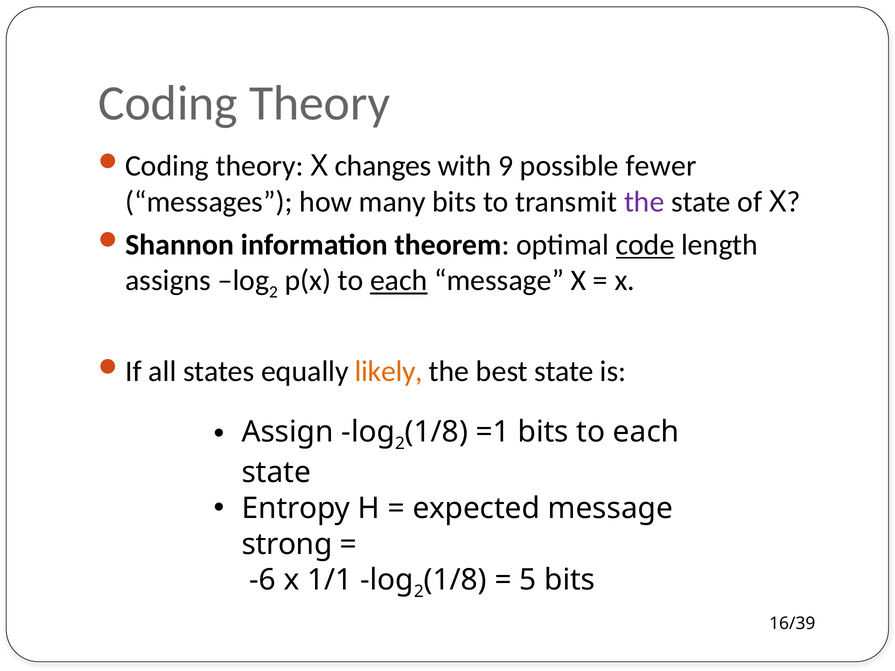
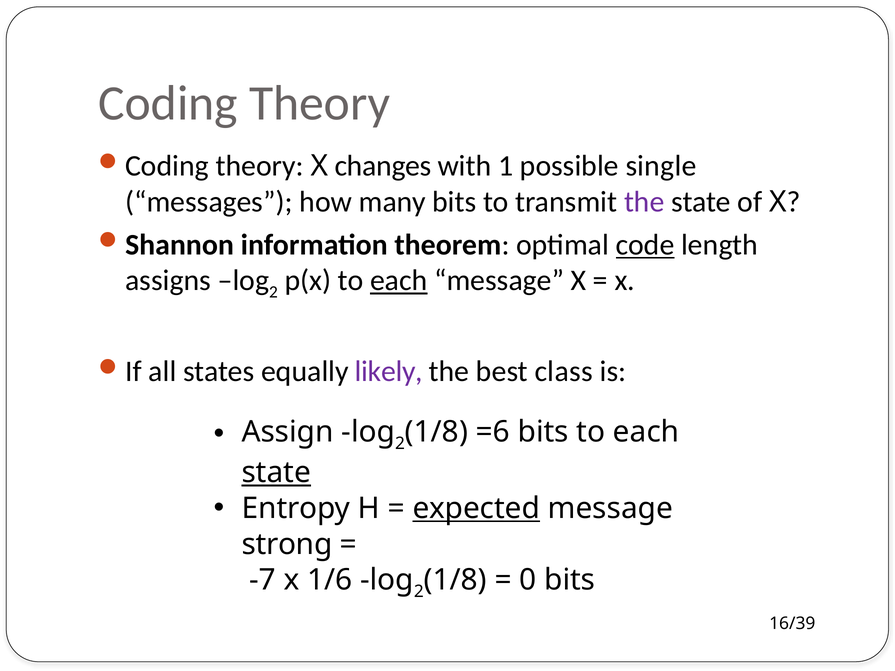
9: 9 -> 1
fewer: fewer -> single
likely colour: orange -> purple
best state: state -> class
=1: =1 -> =6
state at (276, 473) underline: none -> present
expected underline: none -> present
-6: -6 -> -7
1/1: 1/1 -> 1/6
5: 5 -> 0
